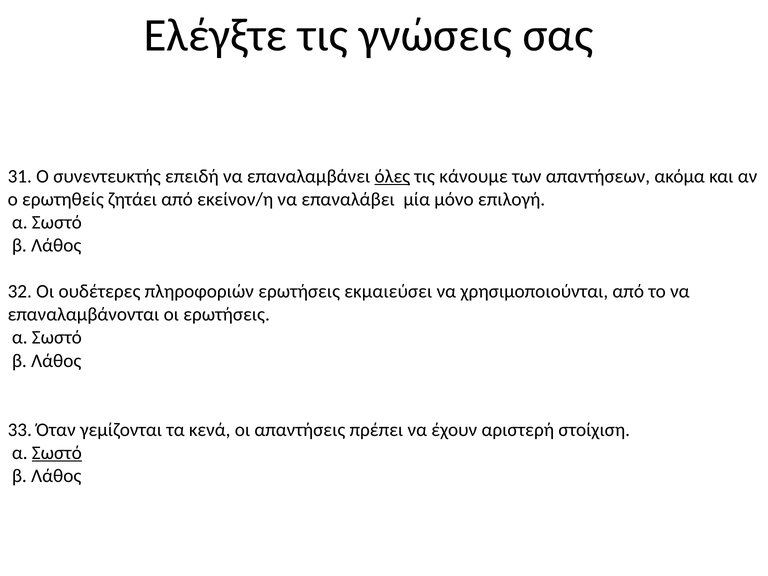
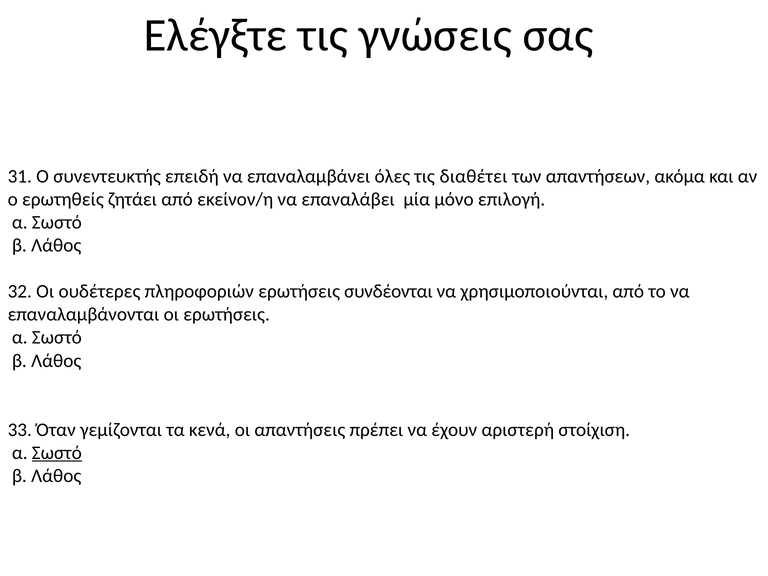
όλες underline: present -> none
κάνουμε: κάνουμε -> διαθέτει
εκμαιεύσει: εκμαιεύσει -> συνδέονται
